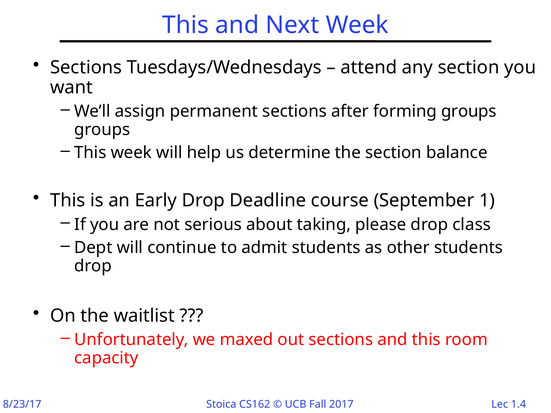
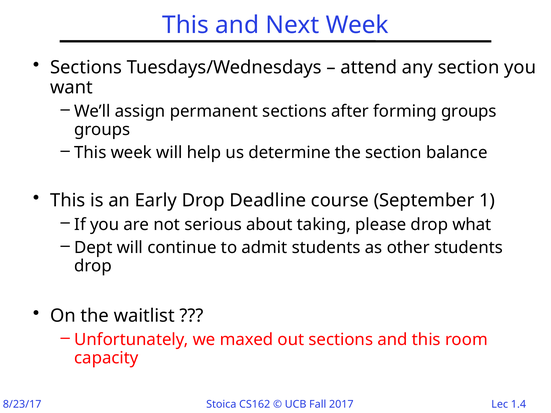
class: class -> what
